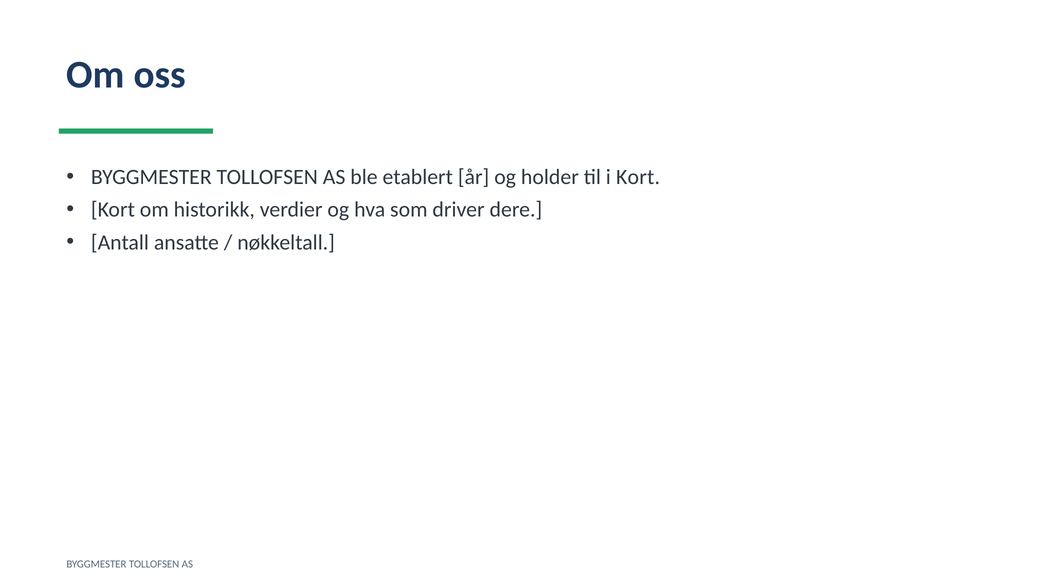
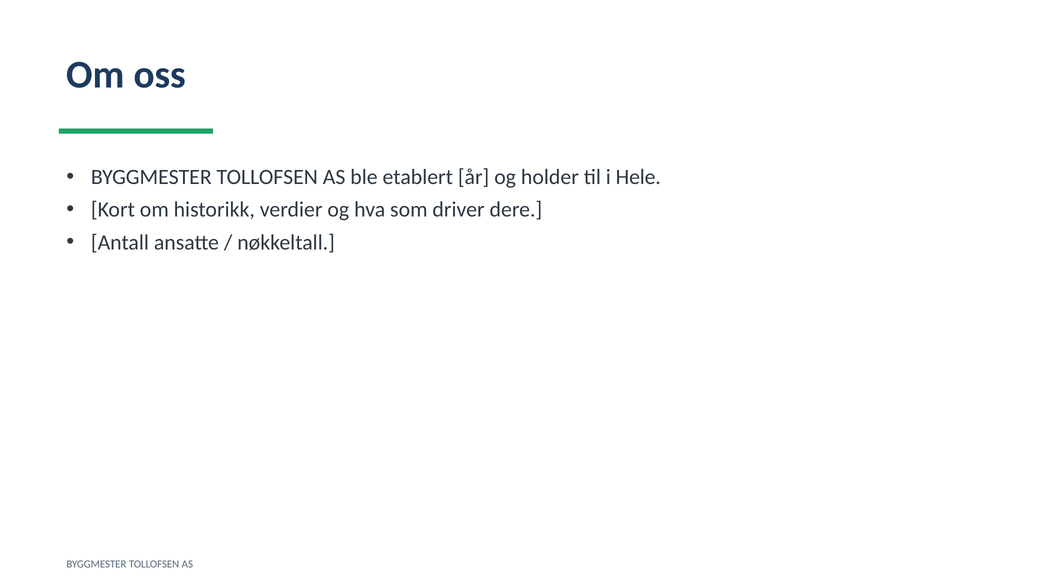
i Kort: Kort -> Hele
